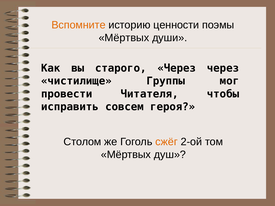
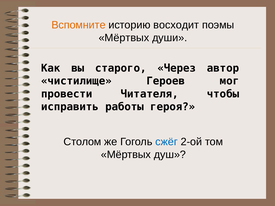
ценности: ценности -> восходит
Через через: через -> автор
Группы: Группы -> Героев
совсем: совсем -> работы
сжёг colour: orange -> blue
